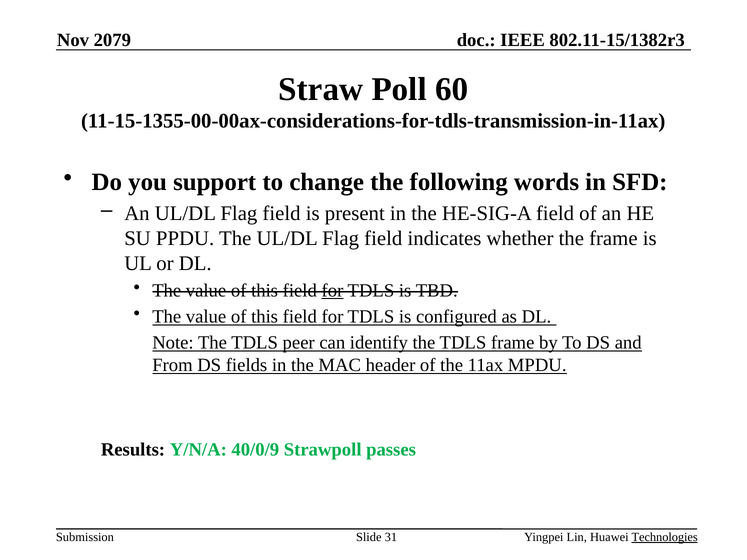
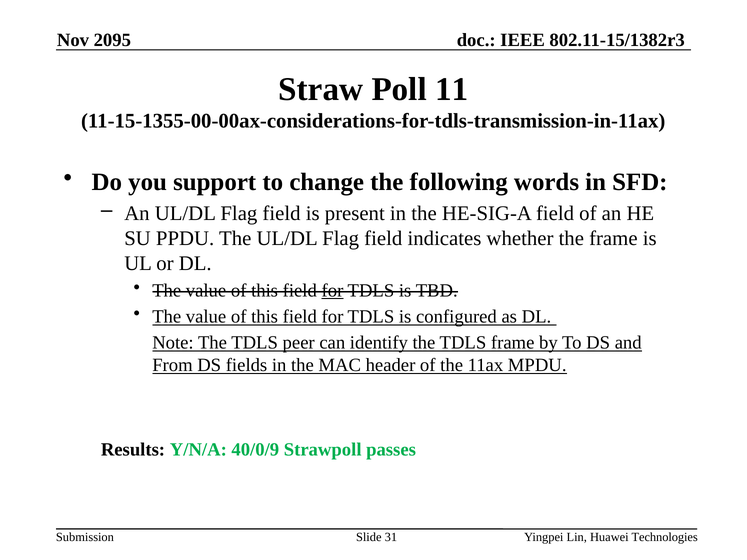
2079: 2079 -> 2095
60: 60 -> 11
Technologies underline: present -> none
